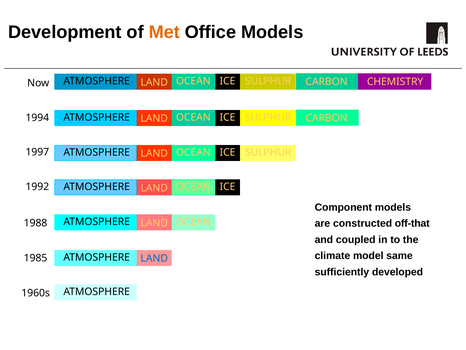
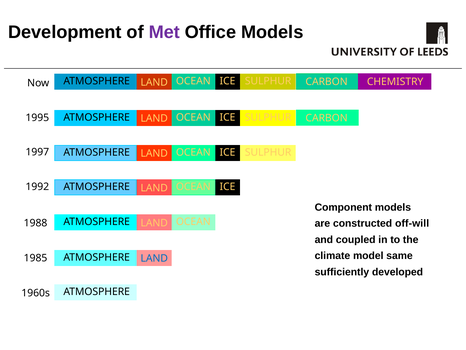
Met colour: orange -> purple
1994: 1994 -> 1995
off-that: off-that -> off-will
